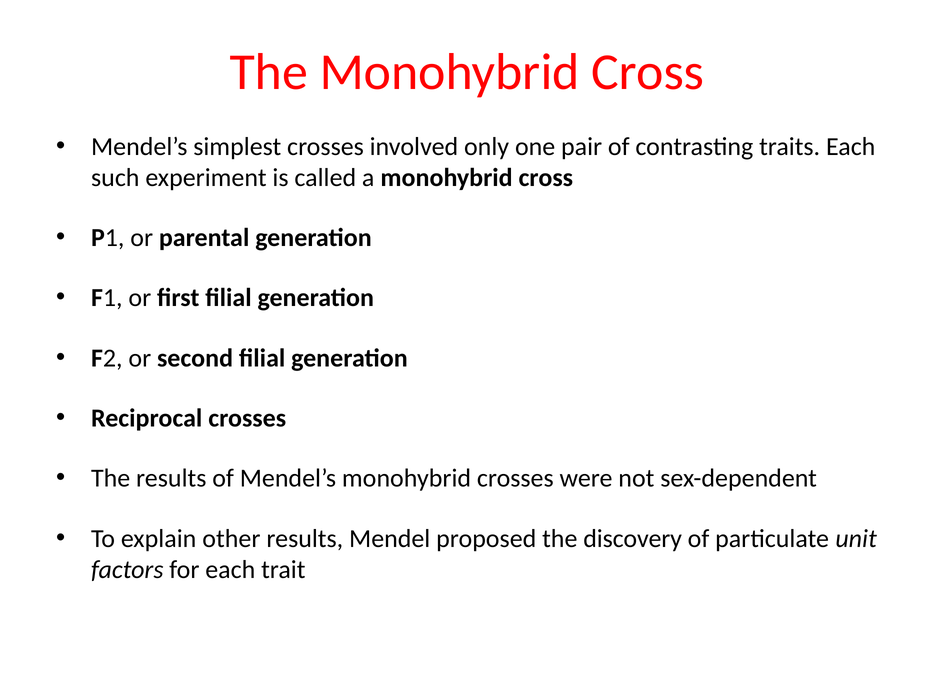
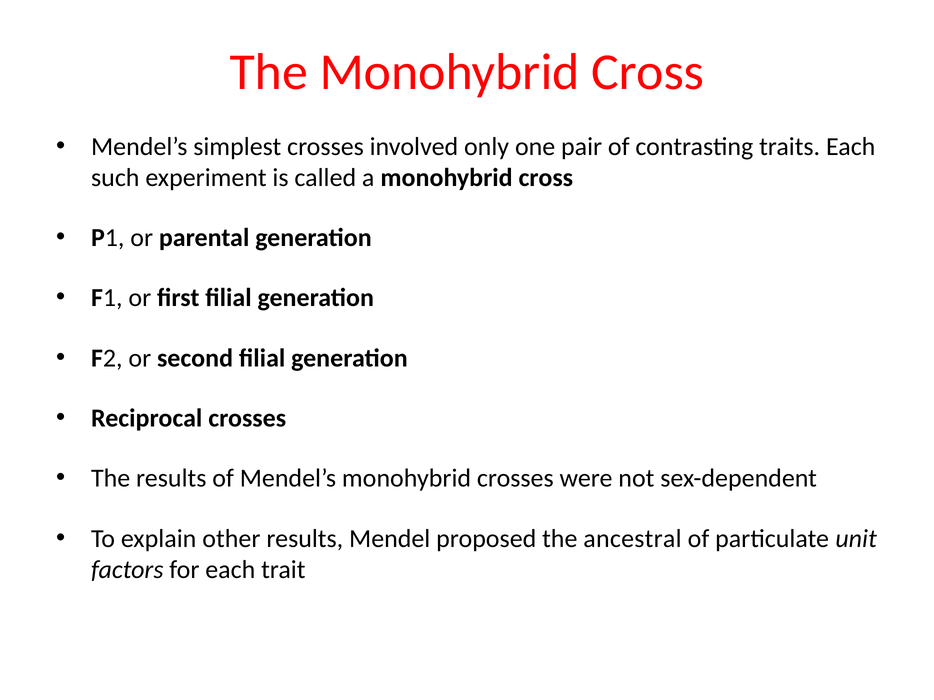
discovery: discovery -> ancestral
